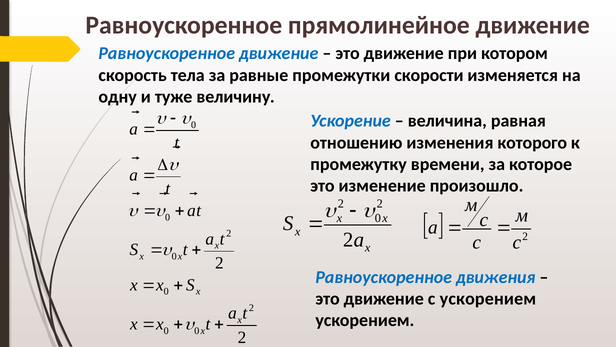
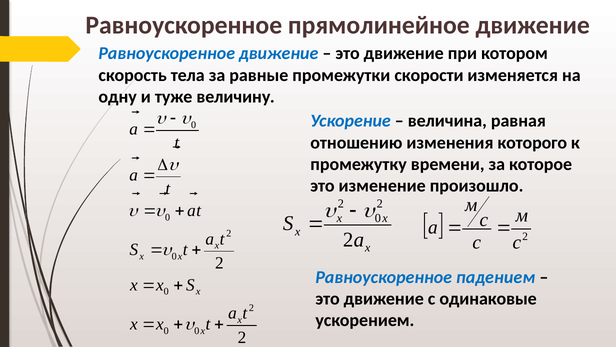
движения: движения -> падением
с ускорением: ускорением -> одинаковые
